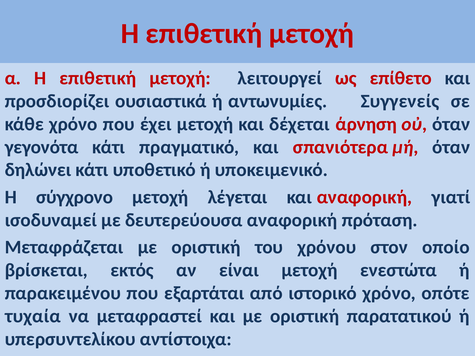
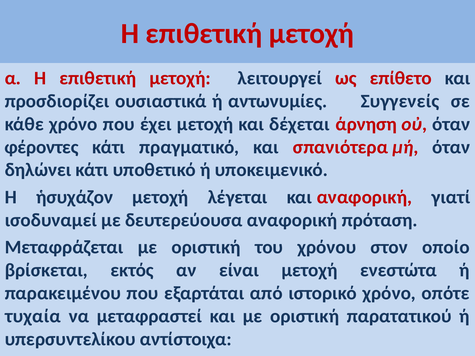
γεγονότα: γεγονότα -> φέροντες
σύγχρονο: σύγχρονο -> ἡσυχάζον
